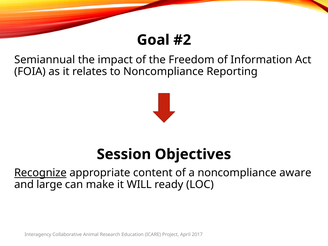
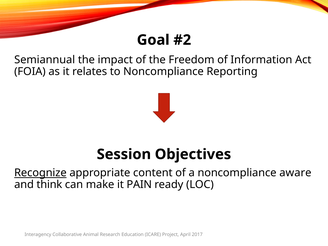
large: large -> think
WILL: WILL -> PAIN
